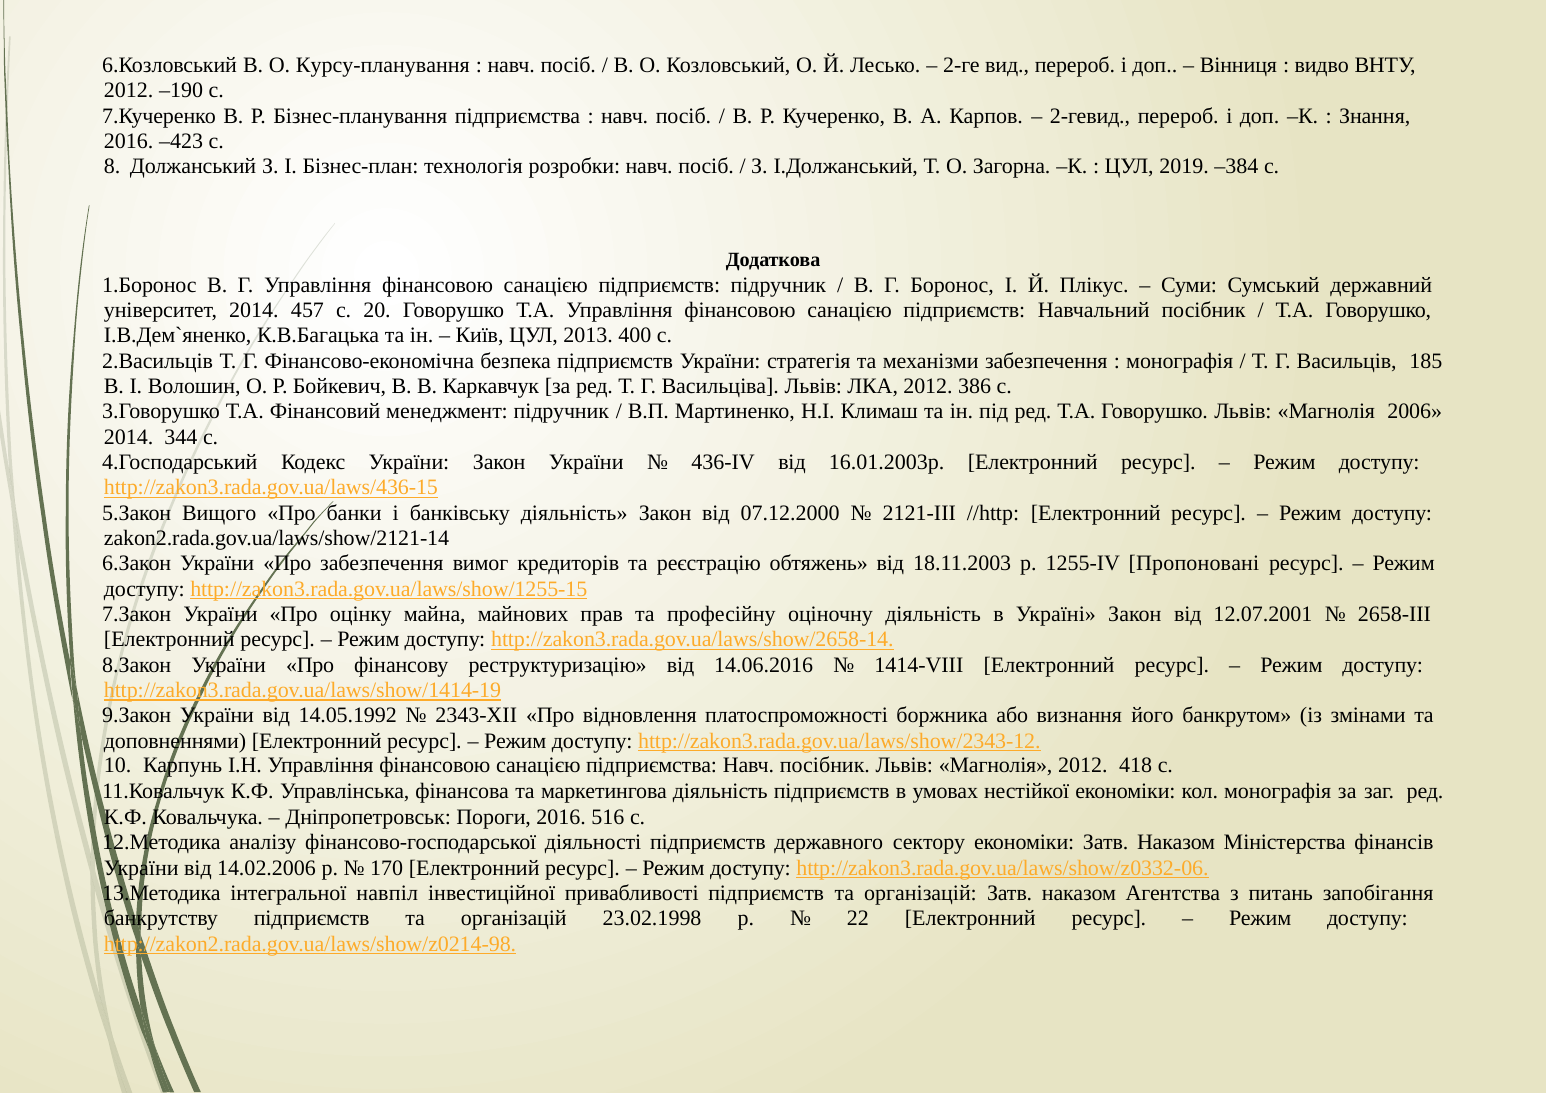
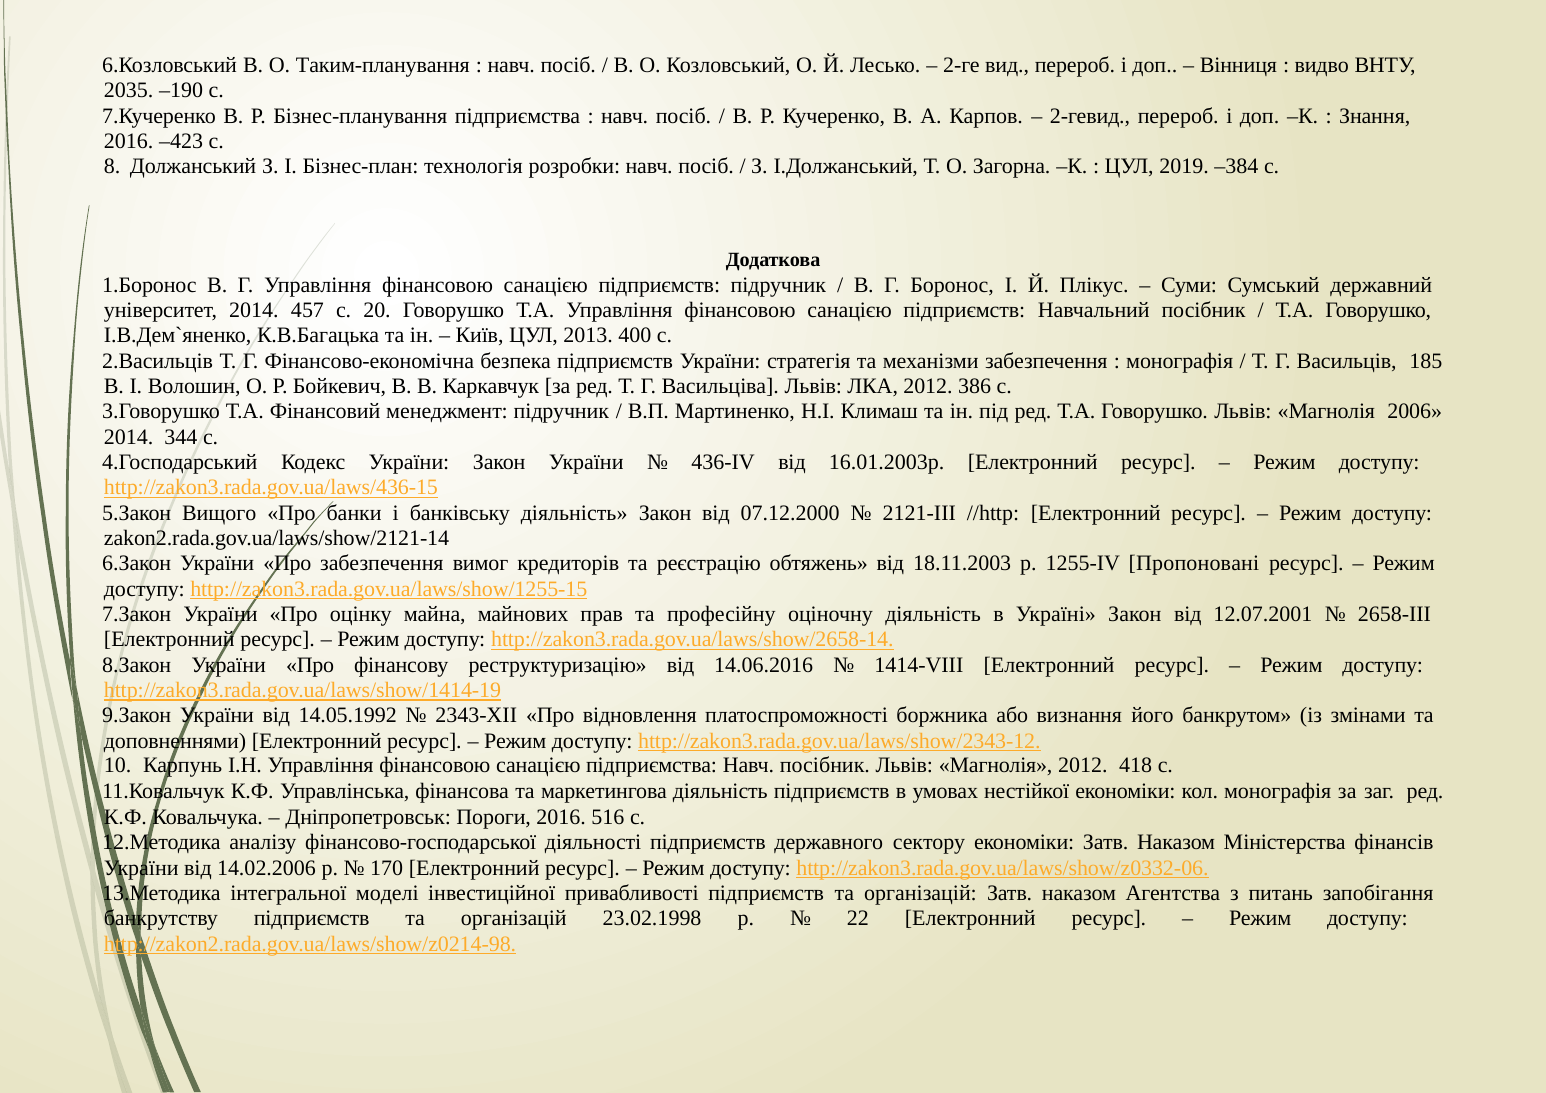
Курсу-планування: Курсу-планування -> Таким-планування
2012 at (129, 91): 2012 -> 2035
навпіл: навпіл -> моделі
